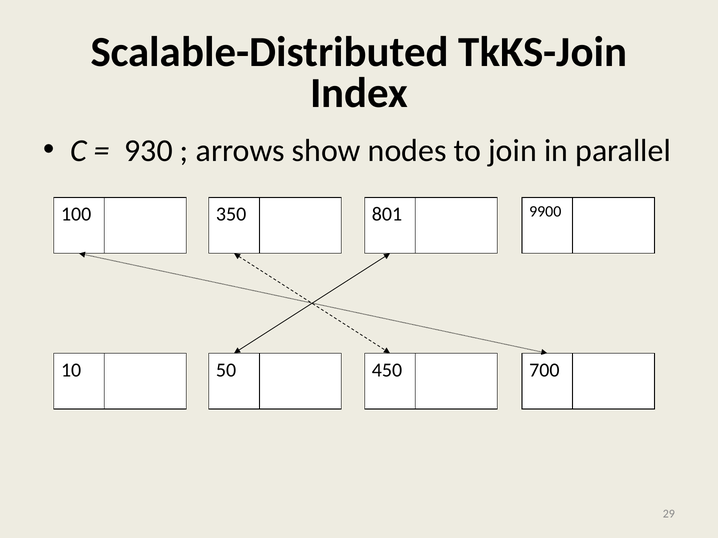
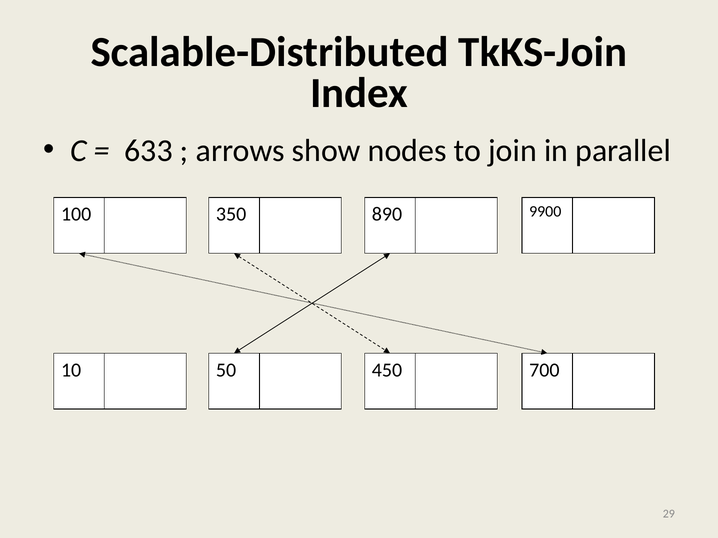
930: 930 -> 633
801: 801 -> 890
